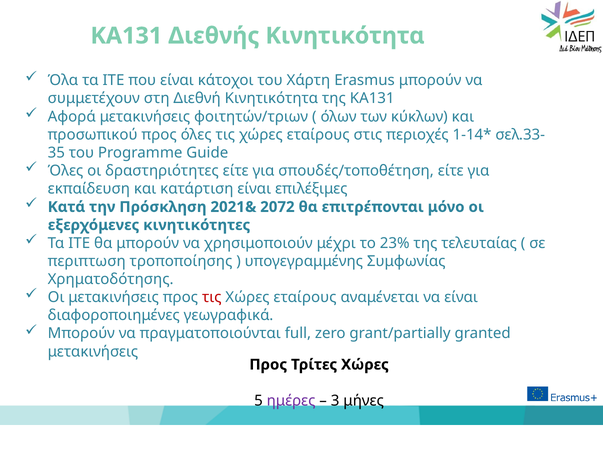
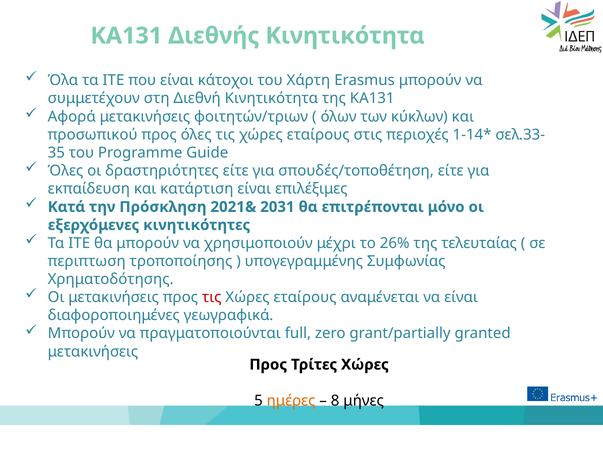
2072: 2072 -> 2031
23%: 23% -> 26%
ημέρες colour: purple -> orange
3: 3 -> 8
